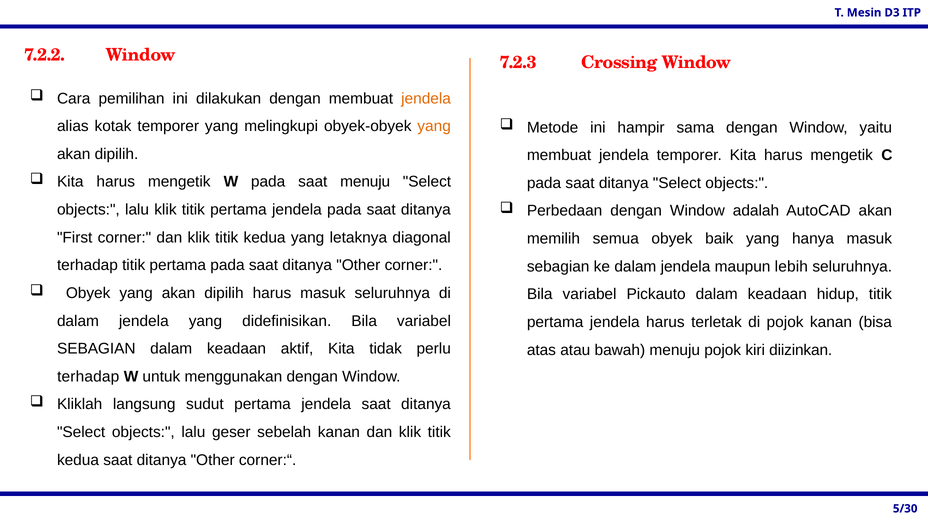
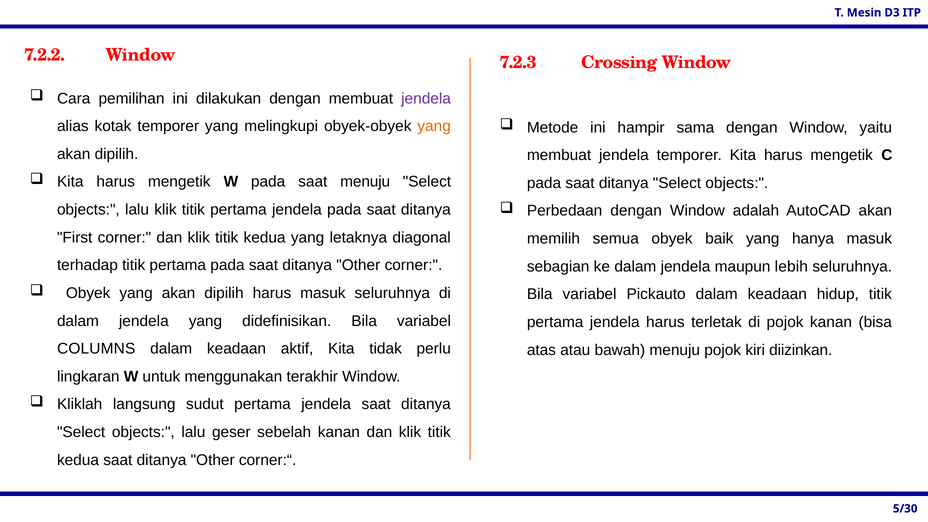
jendela at (426, 98) colour: orange -> purple
SEBAGIAN at (96, 349): SEBAGIAN -> COLUMNS
terhadap at (88, 377): terhadap -> lingkaran
menggunakan dengan: dengan -> terakhir
